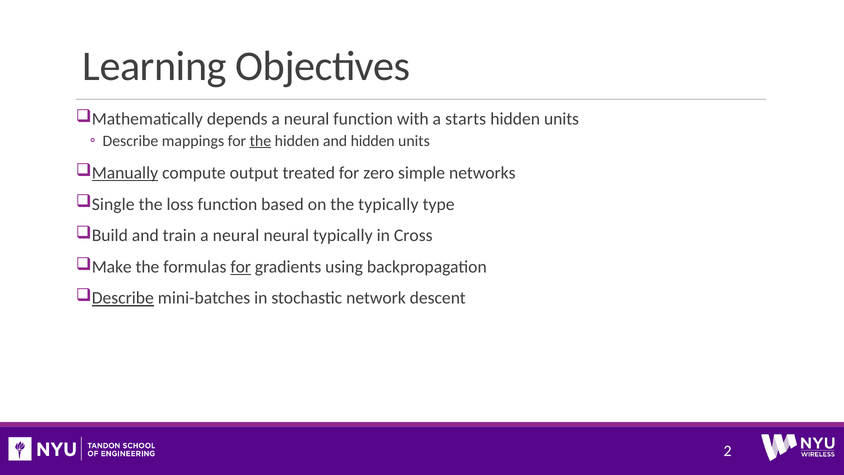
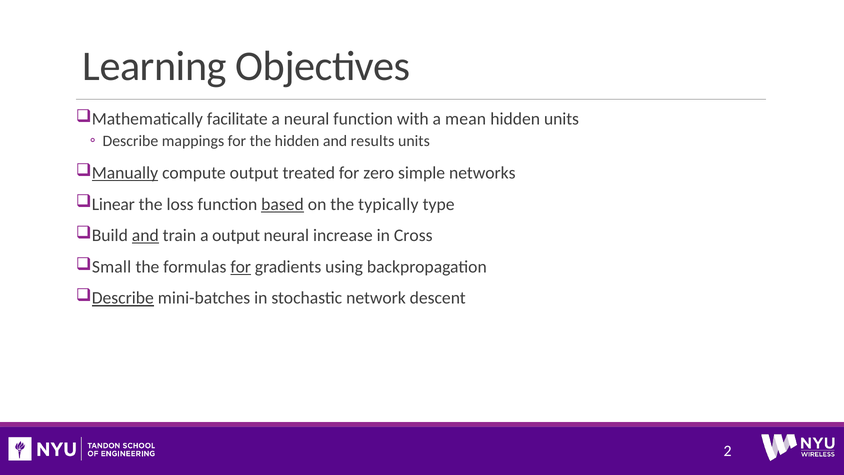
depends: depends -> facilitate
starts: starts -> mean
the at (260, 141) underline: present -> none
and hidden: hidden -> results
Single: Single -> Linear
based underline: none -> present
and at (145, 235) underline: none -> present
train a neural: neural -> output
neural typically: typically -> increase
Make: Make -> Small
